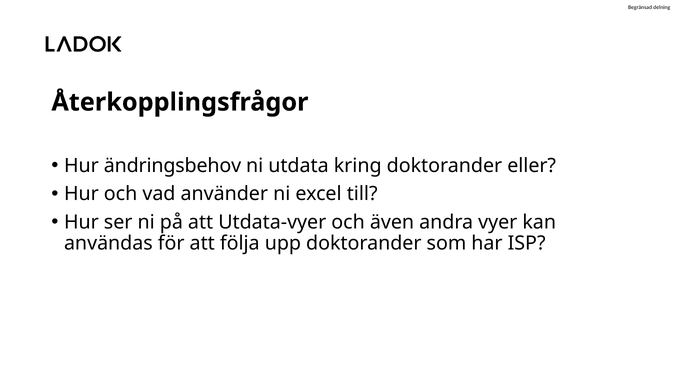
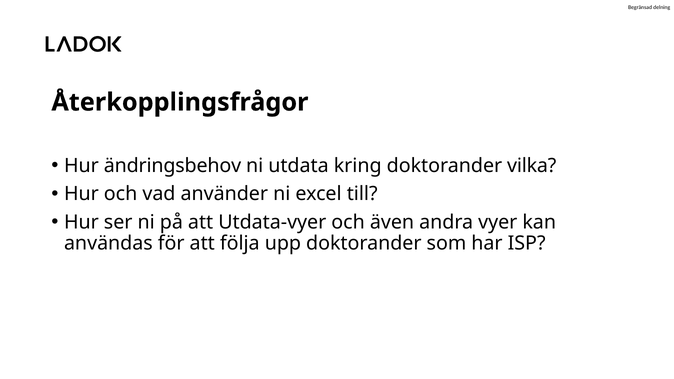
eller: eller -> vilka
